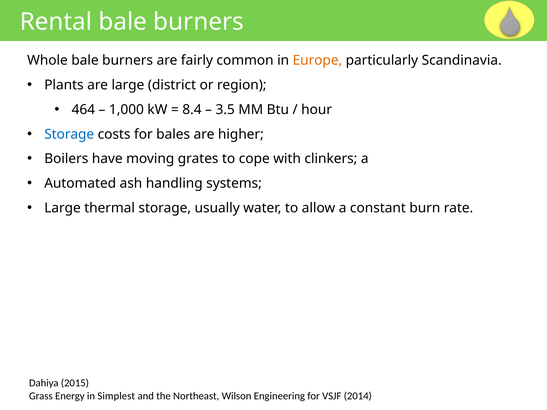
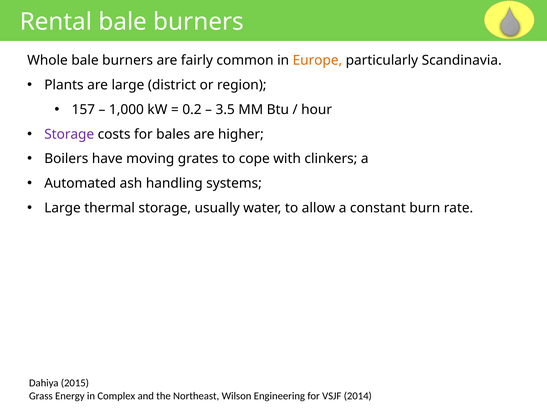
464: 464 -> 157
8.4: 8.4 -> 0.2
Storage at (69, 134) colour: blue -> purple
Simplest: Simplest -> Complex
